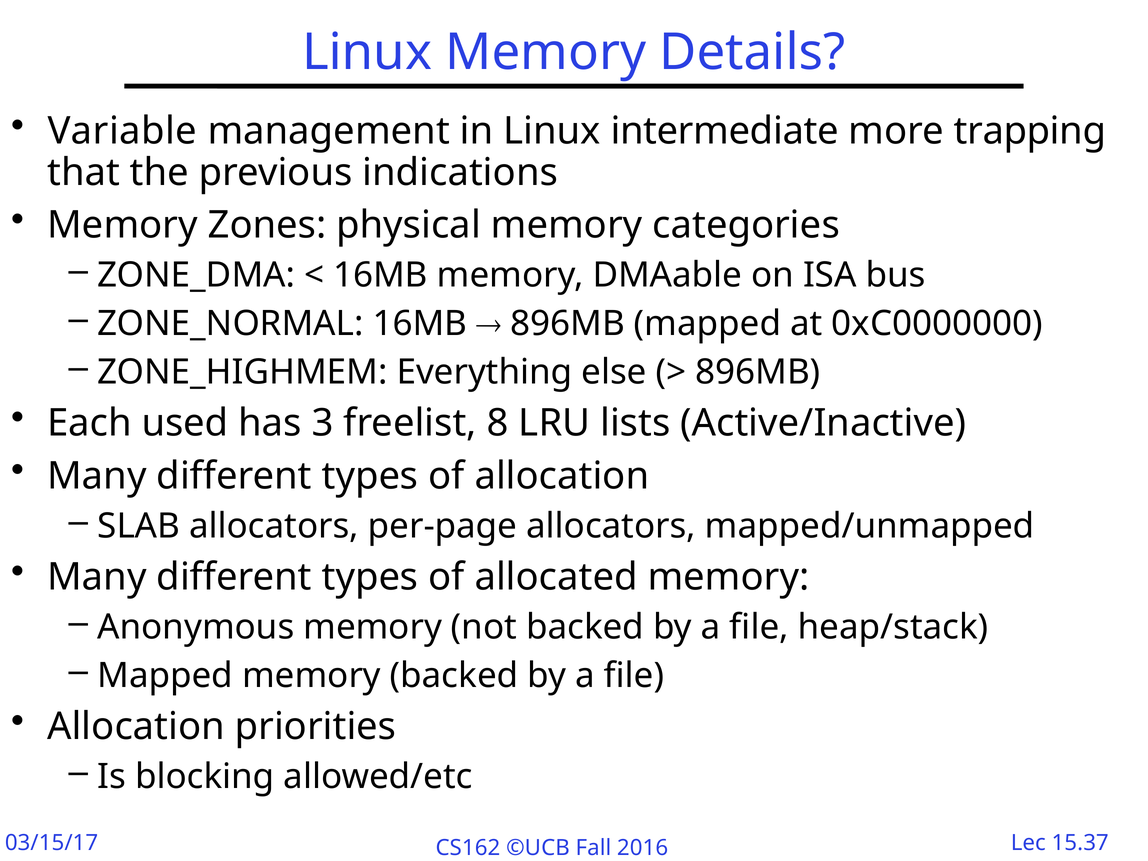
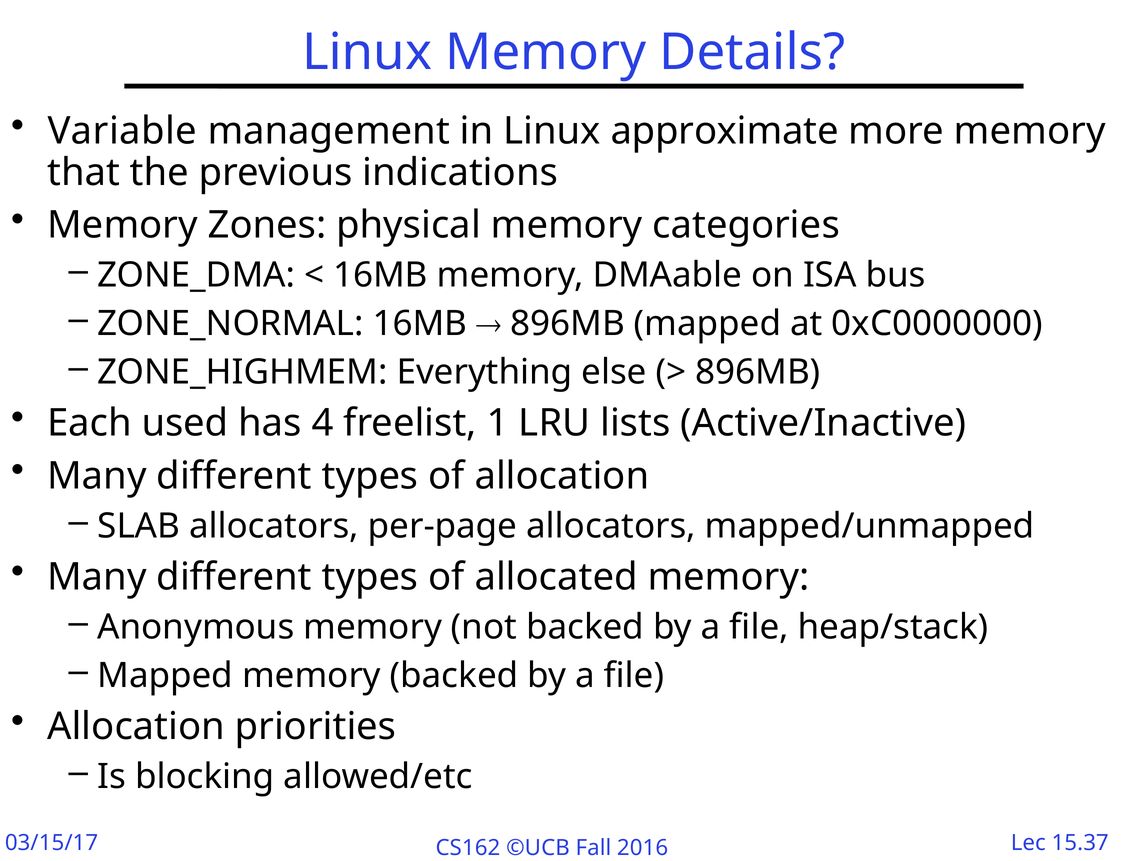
intermediate: intermediate -> approximate
more trapping: trapping -> memory
3: 3 -> 4
8: 8 -> 1
